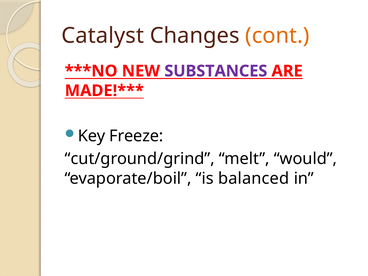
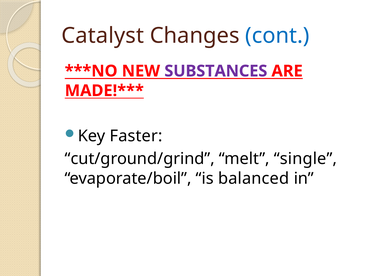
cont colour: orange -> blue
Freeze: Freeze -> Faster
would: would -> single
